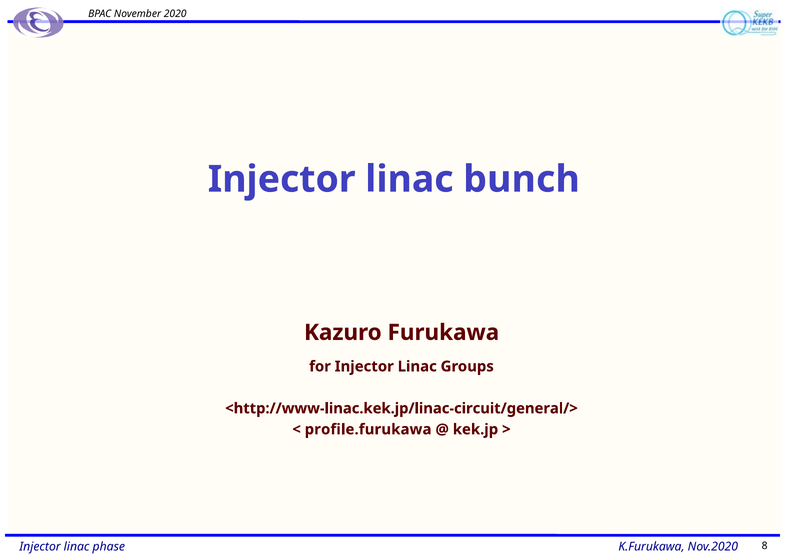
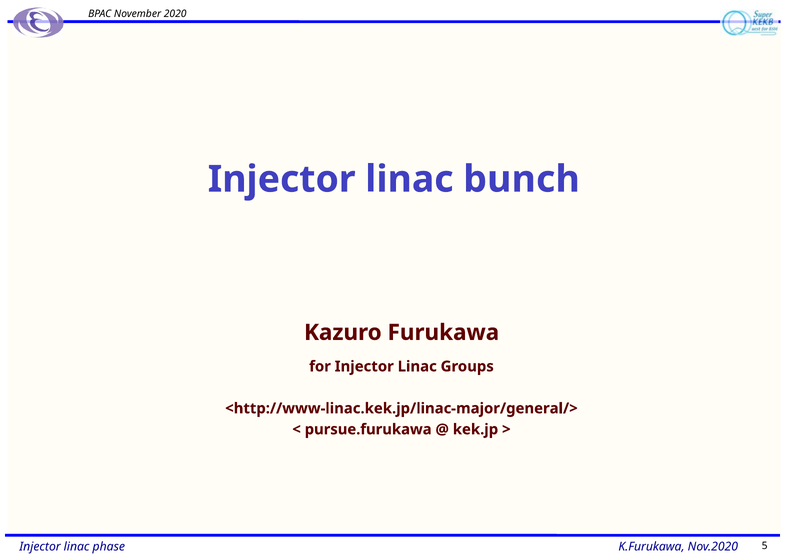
<http://www-linac.kek.jp/linac-circuit/general/>: <http://www-linac.kek.jp/linac-circuit/general/> -> <http://www-linac.kek.jp/linac-major/general/>
profile.furukawa: profile.furukawa -> pursue.furukawa
8: 8 -> 5
